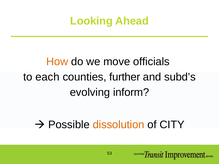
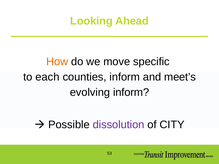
officials: officials -> specific
counties further: further -> inform
subd’s: subd’s -> meet’s
dissolution colour: orange -> purple
